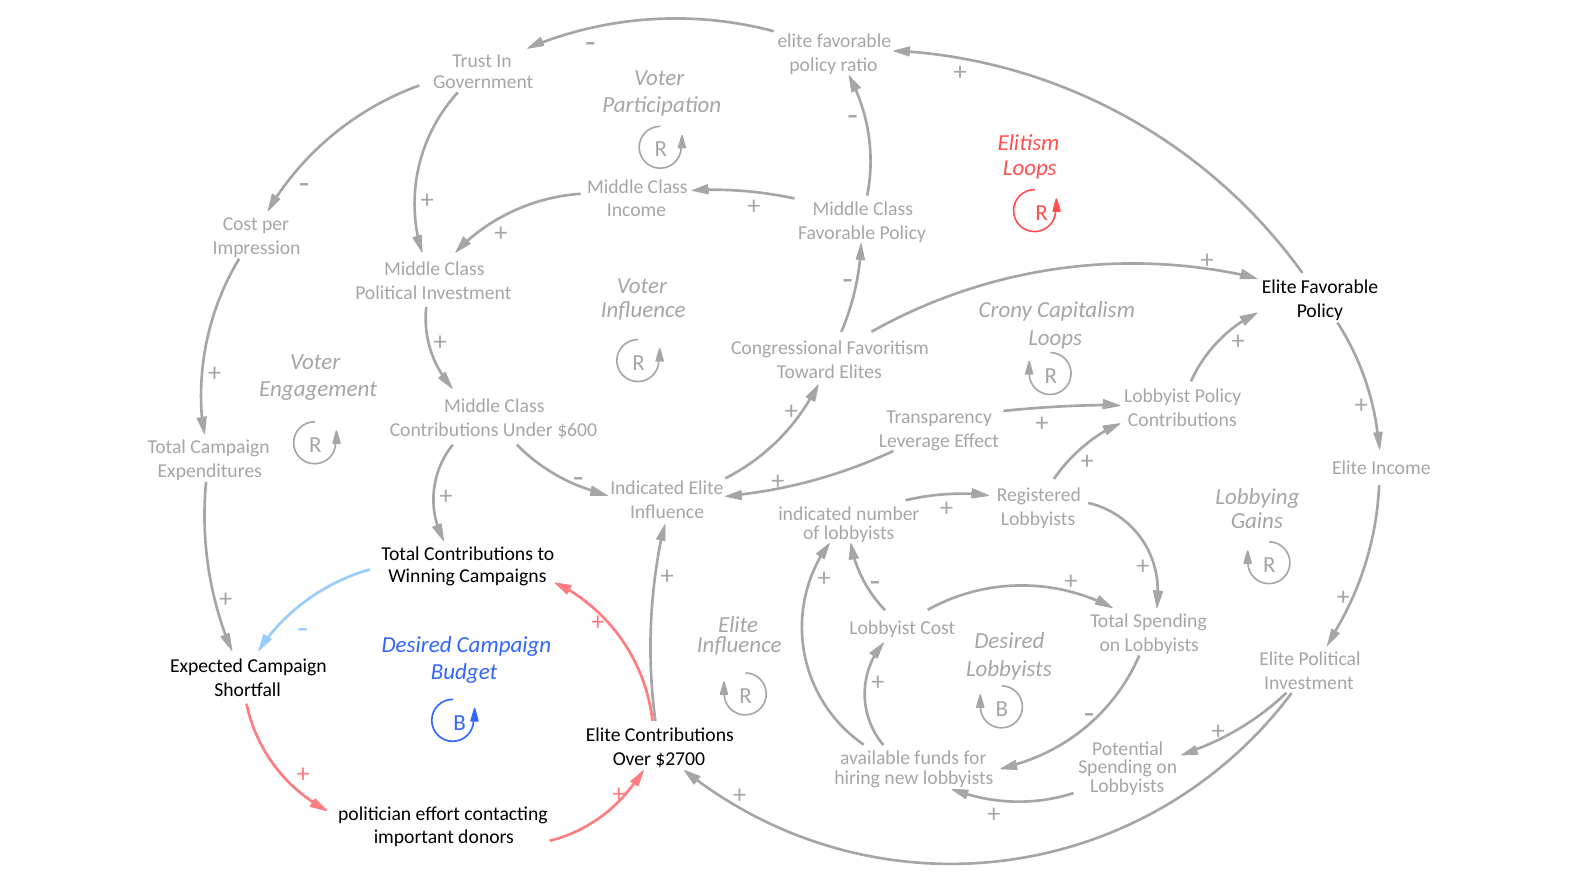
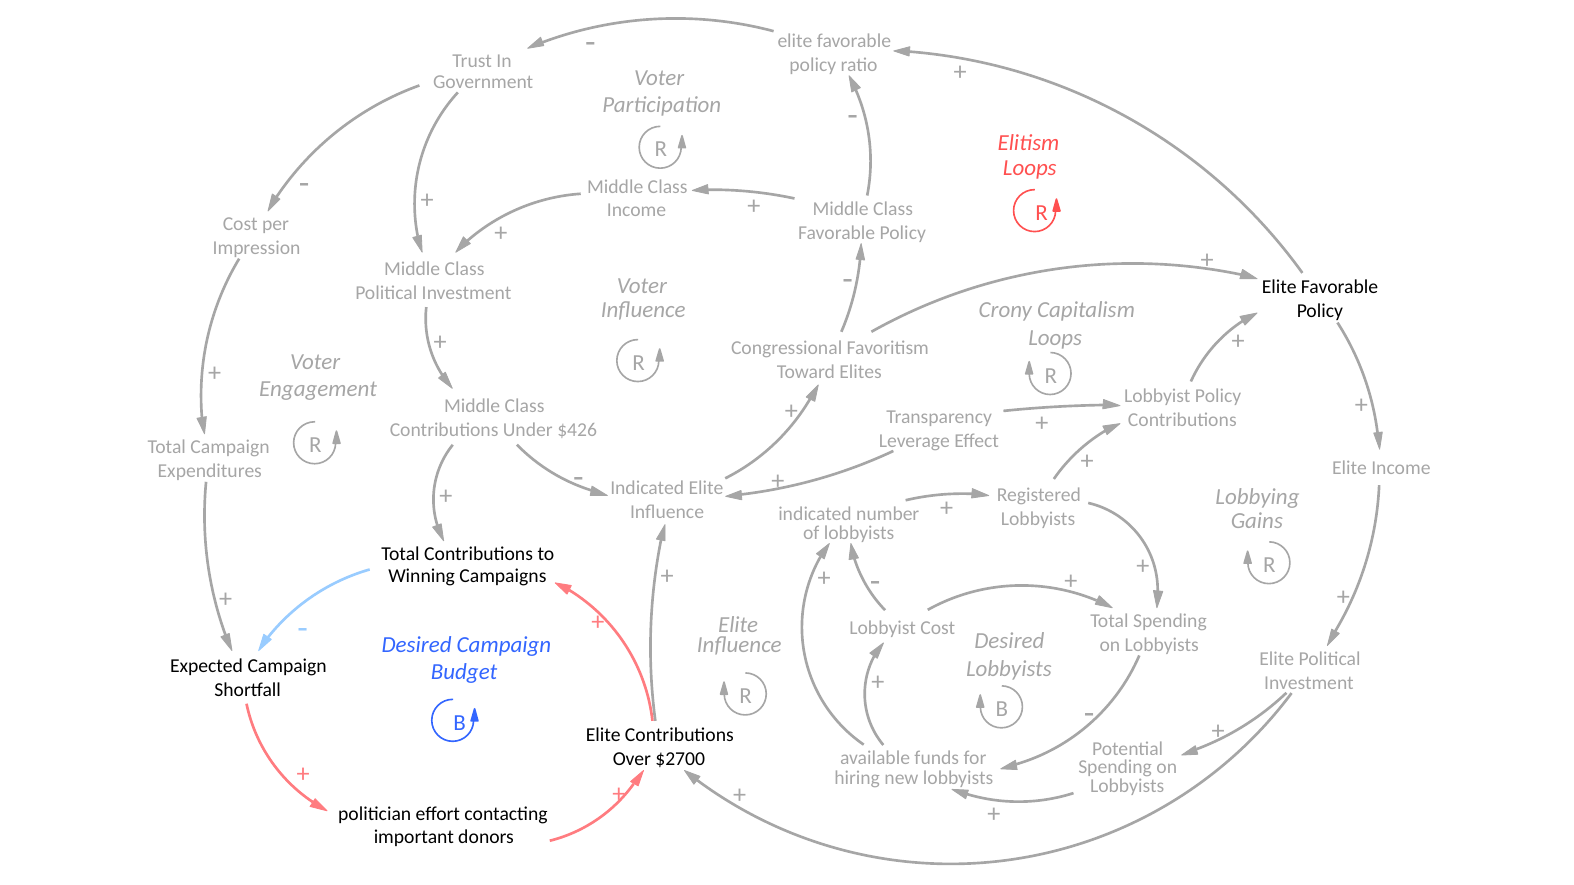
$600: $600 -> $426
